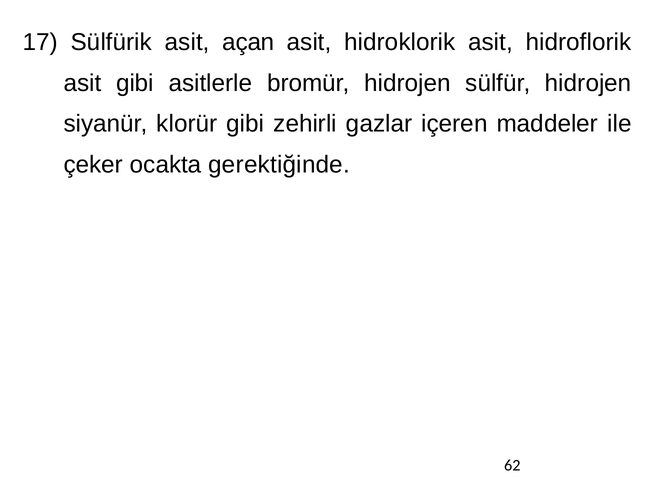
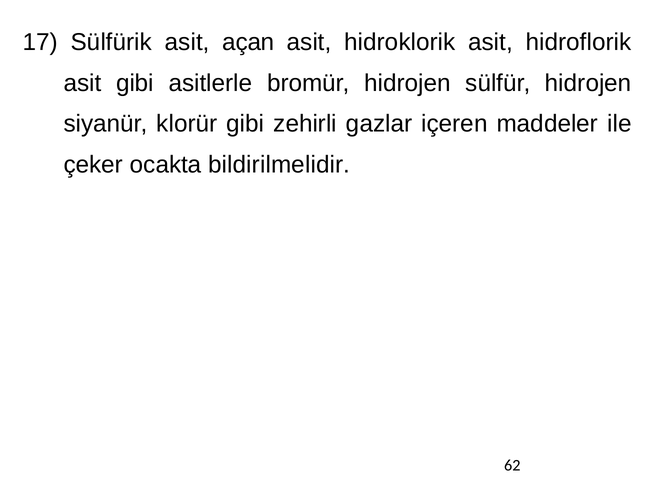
gerektiğinde: gerektiğinde -> bildirilmelidir
